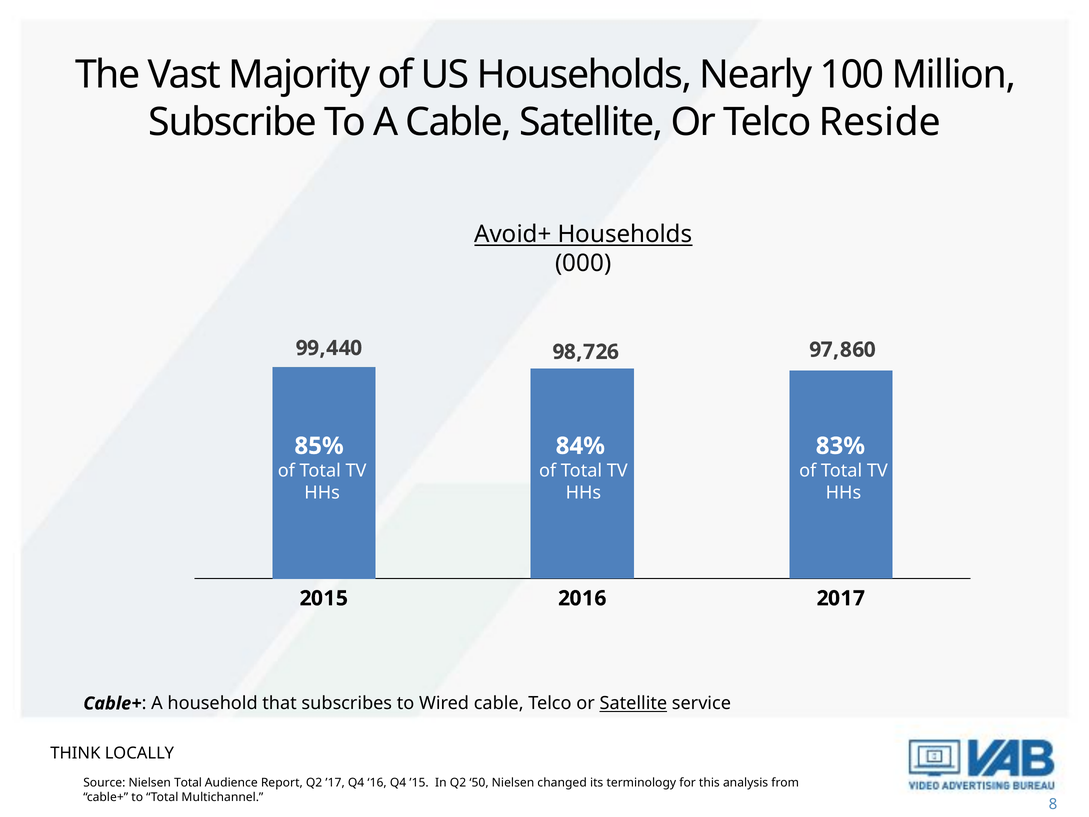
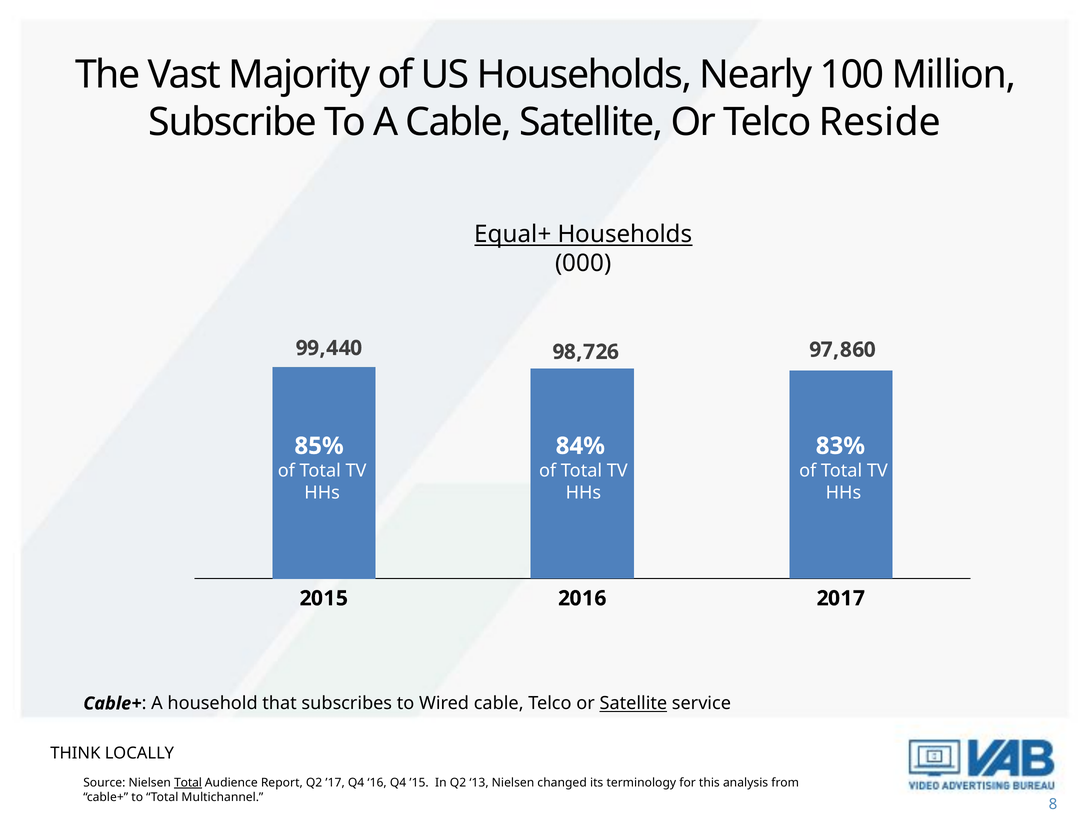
Avoid+: Avoid+ -> Equal+
Total at (188, 782) underline: none -> present
50: 50 -> 13
